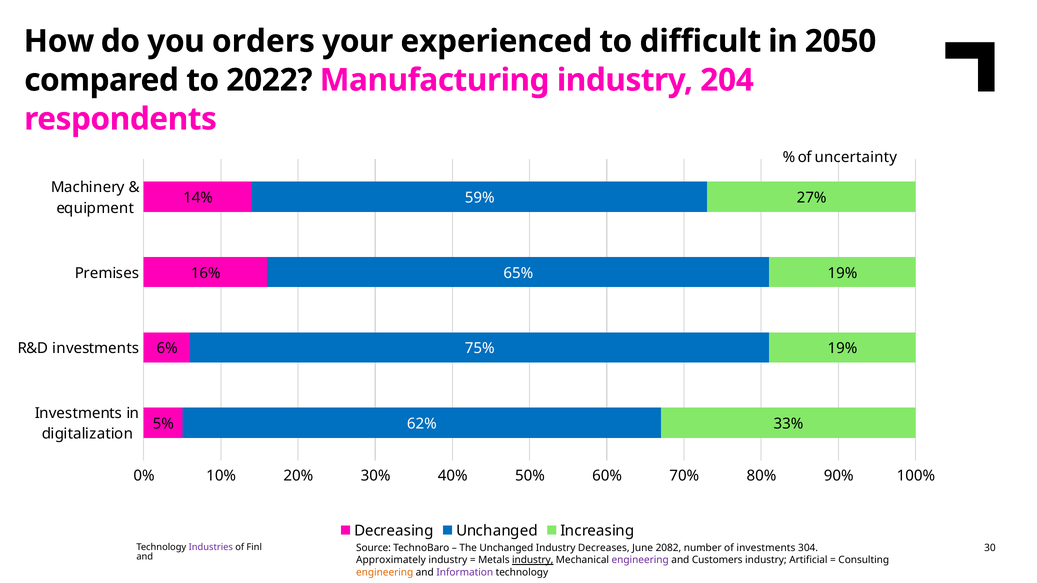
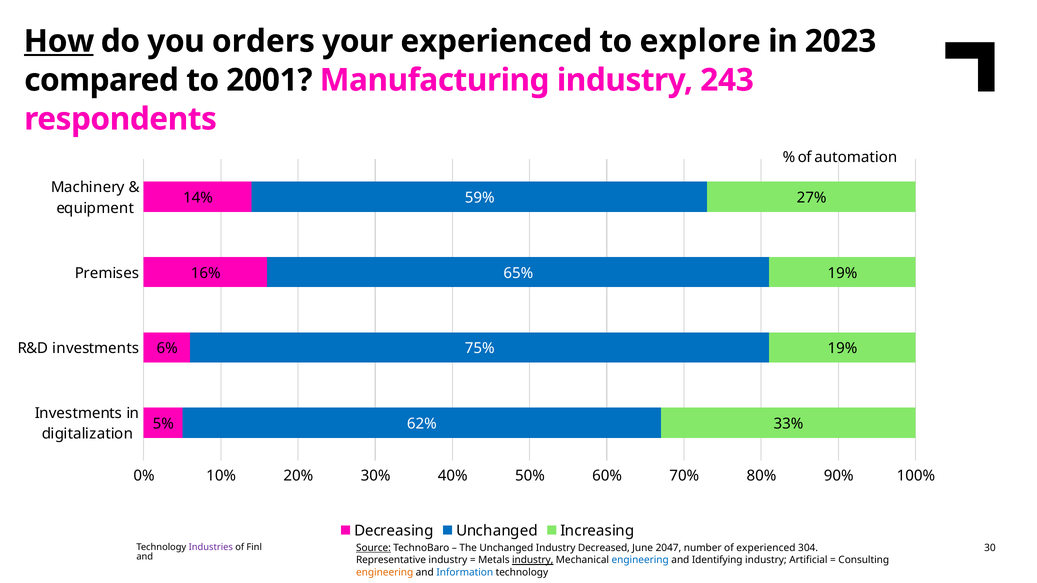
How underline: none -> present
difficult: difficult -> explore
2050: 2050 -> 2023
2022: 2022 -> 2001
204: 204 -> 243
uncertainty: uncertainty -> automation
Source underline: none -> present
Decreases: Decreases -> Decreased
2082: 2082 -> 2047
of investments: investments -> experienced
Approximately: Approximately -> Representative
engineering at (640, 560) colour: purple -> blue
Customers: Customers -> Identifying
Information colour: purple -> blue
